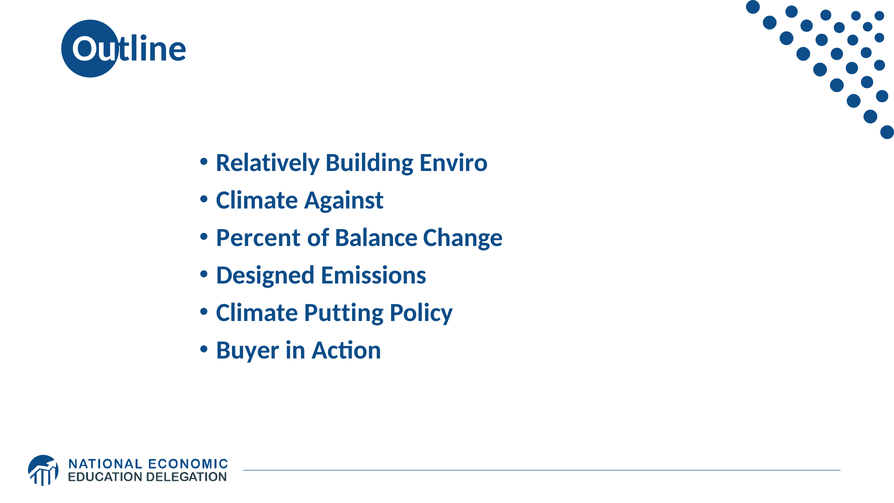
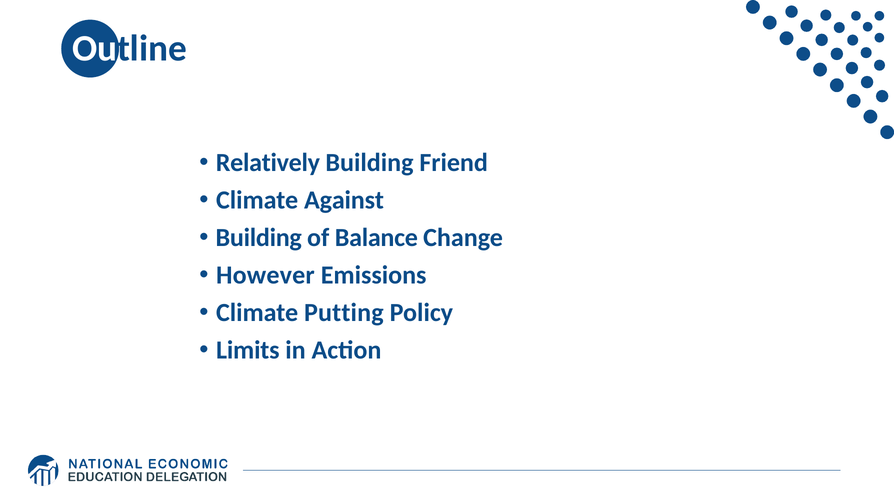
Enviro: Enviro -> Friend
Percent at (258, 238): Percent -> Building
Designed: Designed -> However
Buyer: Buyer -> Limits
